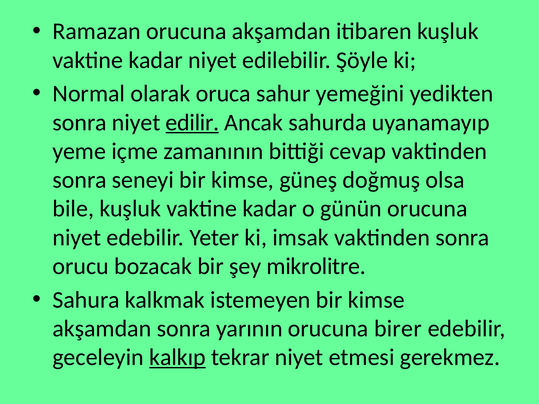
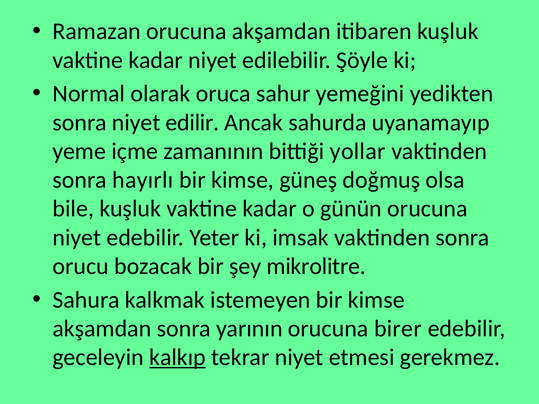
edilir underline: present -> none
cevap: cevap -> yollar
seneyi: seneyi -> hayırlı
